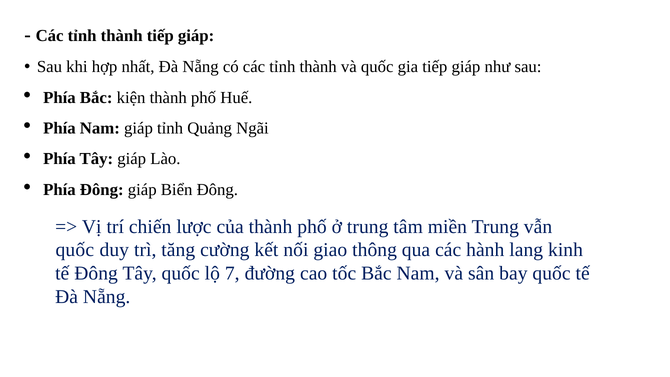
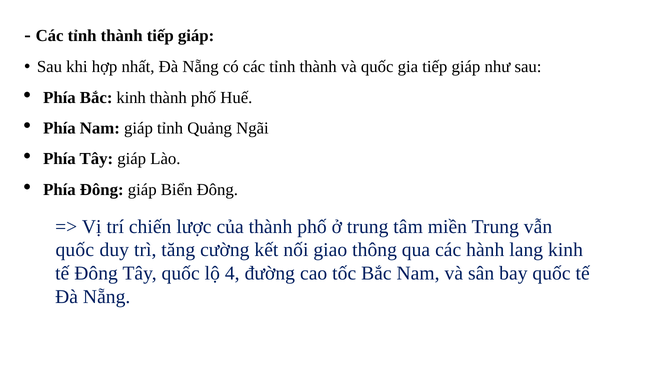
Bắc kiện: kiện -> kinh
7: 7 -> 4
